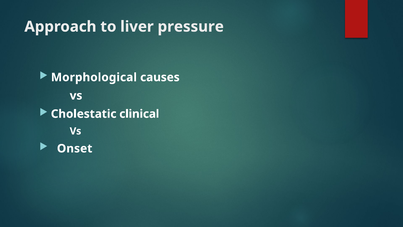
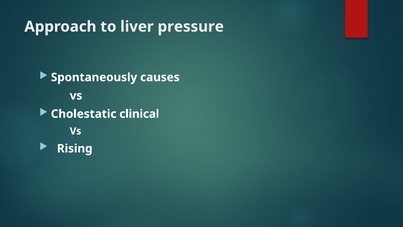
Morphological: Morphological -> Spontaneously
Onset: Onset -> Rising
